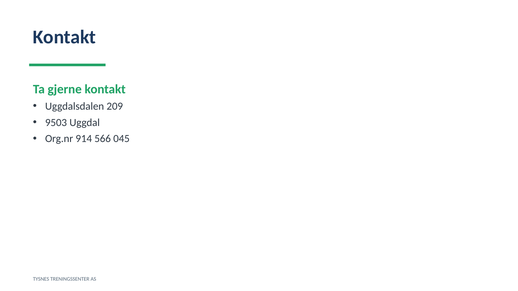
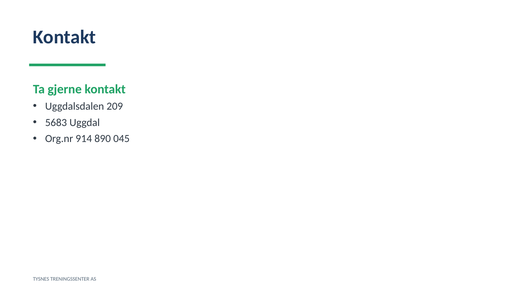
9503: 9503 -> 5683
566: 566 -> 890
